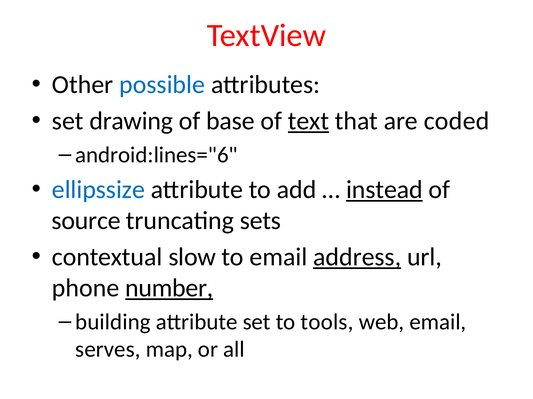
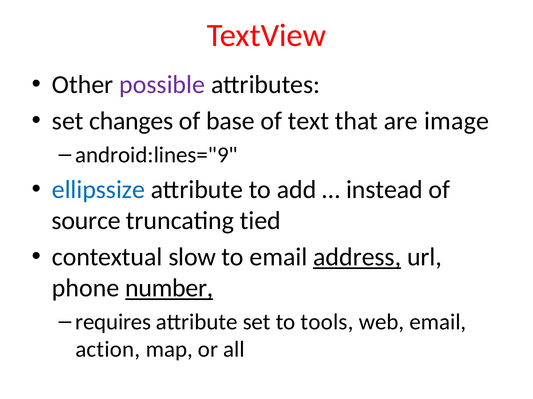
possible colour: blue -> purple
drawing: drawing -> changes
text underline: present -> none
coded: coded -> image
android:lines="6: android:lines="6 -> android:lines="9
instead underline: present -> none
sets: sets -> tied
building: building -> requires
serves: serves -> action
